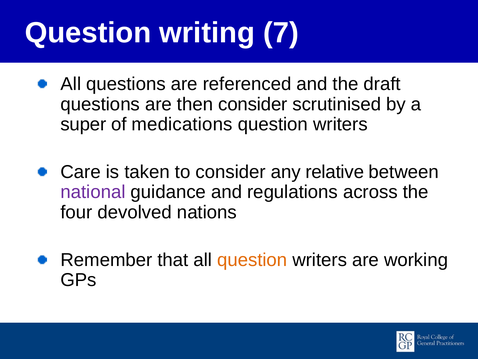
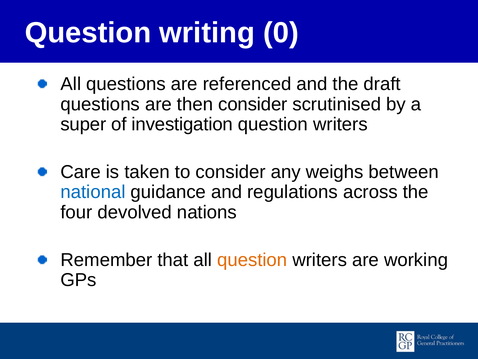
7: 7 -> 0
medications: medications -> investigation
relative: relative -> weighs
national colour: purple -> blue
